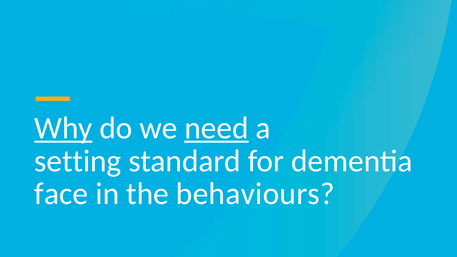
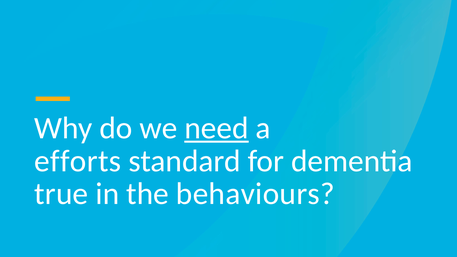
Why underline: present -> none
setting: setting -> efforts
face: face -> true
